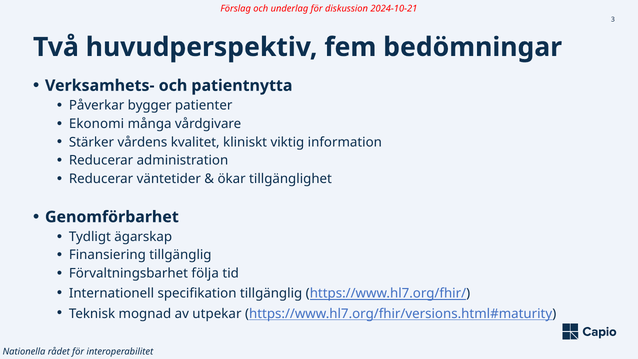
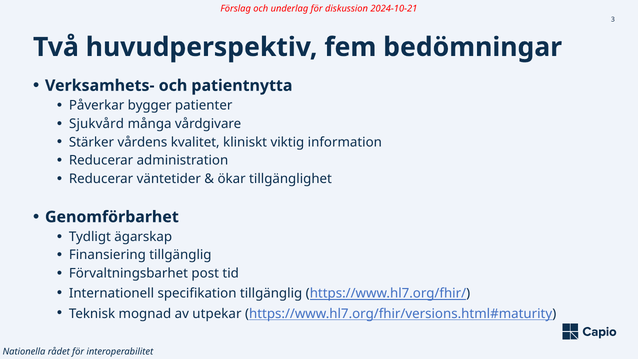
Ekonomi: Ekonomi -> Sjukvård
följa: följa -> post
